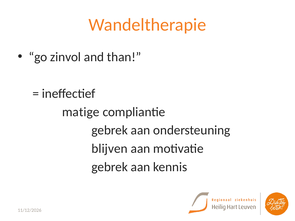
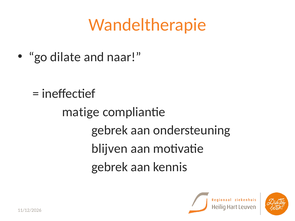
zinvol: zinvol -> dilate
than: than -> naar
